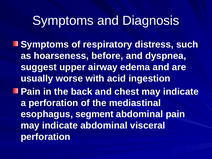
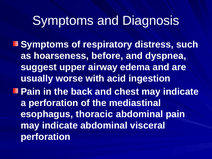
segment: segment -> thoracic
